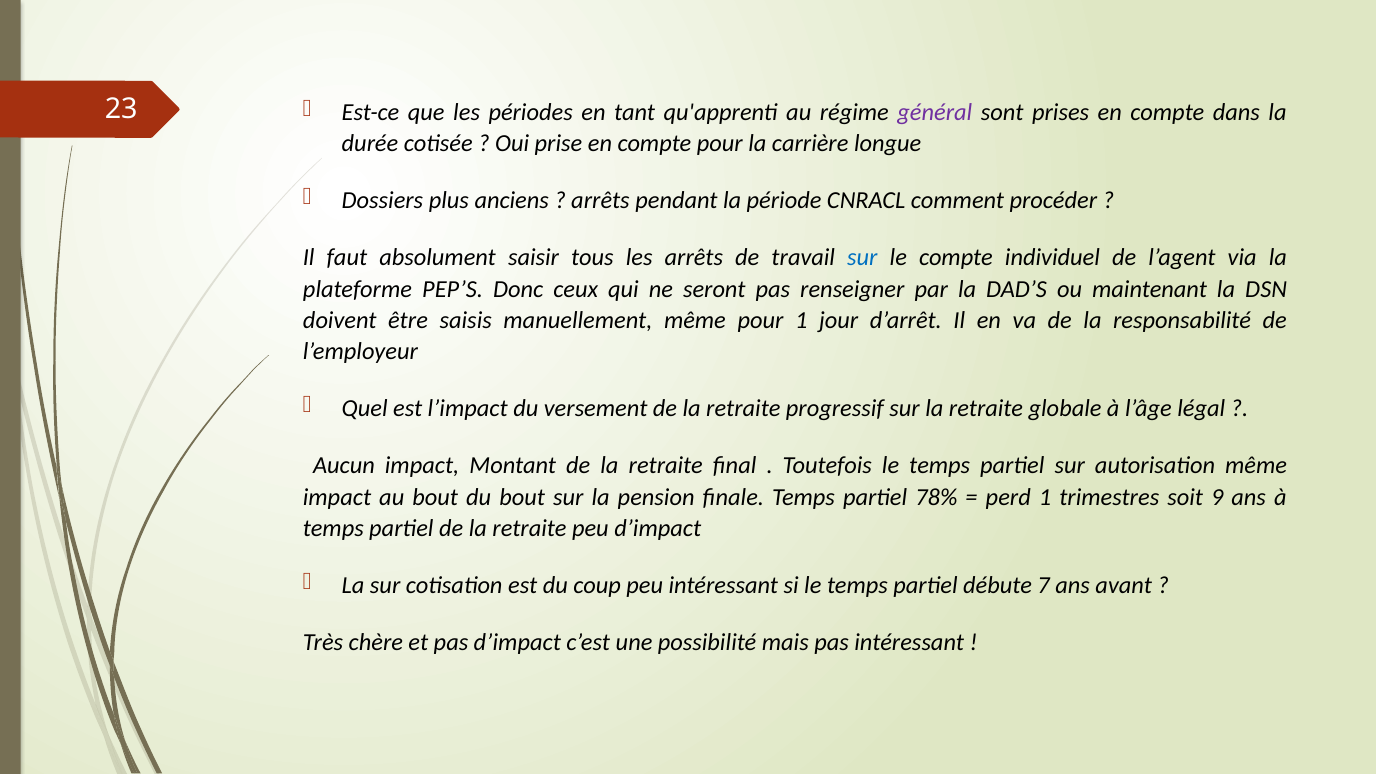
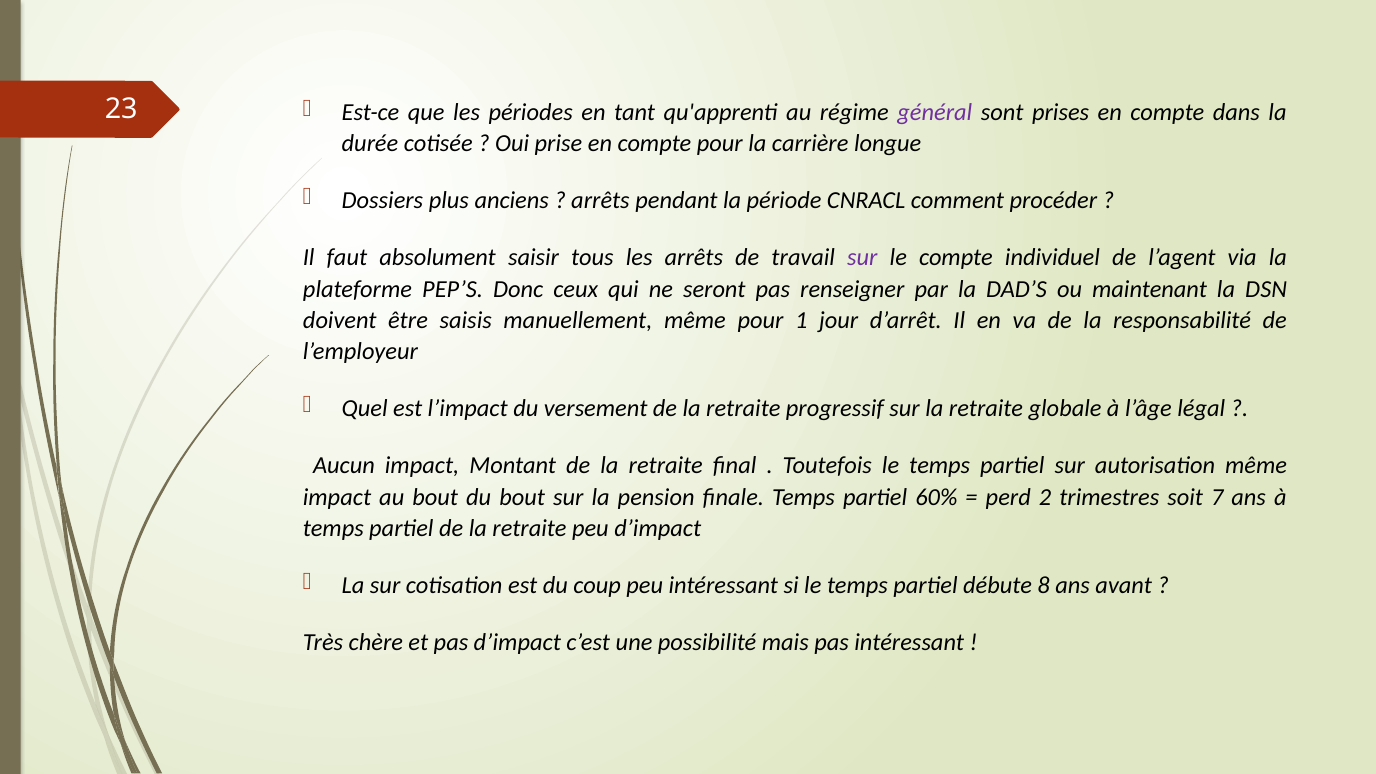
sur at (862, 258) colour: blue -> purple
78%: 78% -> 60%
perd 1: 1 -> 2
9: 9 -> 7
7: 7 -> 8
